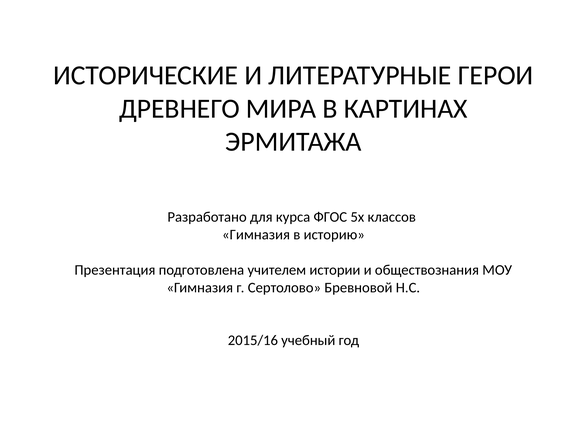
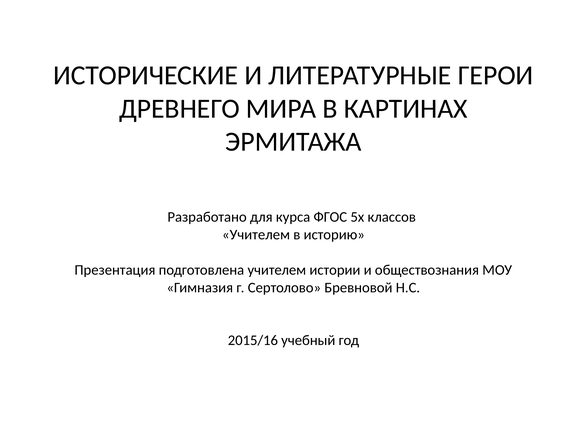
Гимназия at (256, 235): Гимназия -> Учителем
